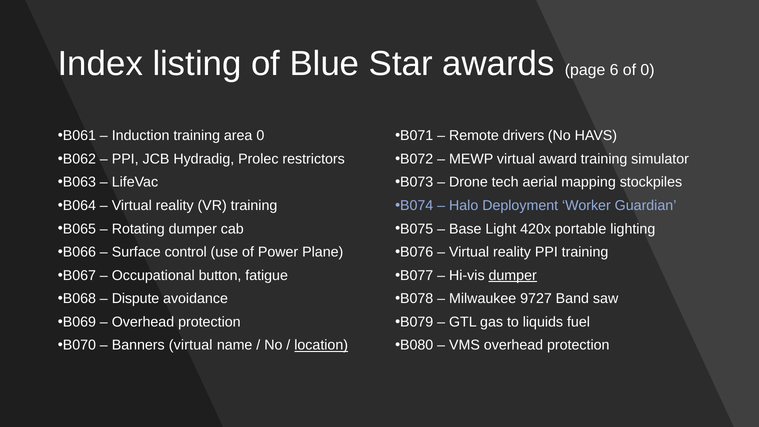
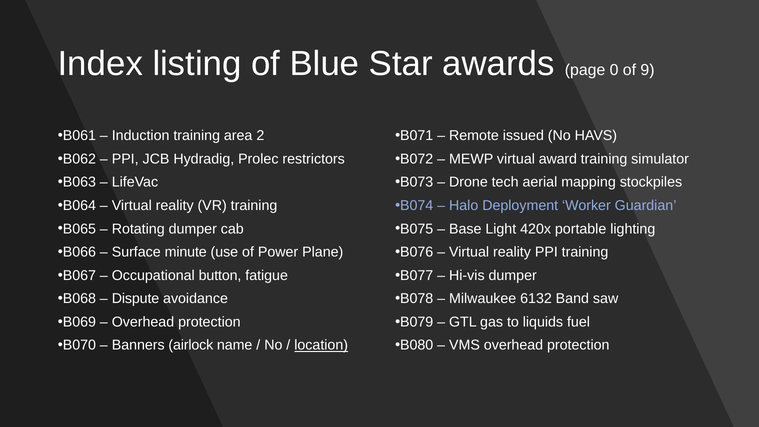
6: 6 -> 0
of 0: 0 -> 9
area 0: 0 -> 2
drivers: drivers -> issued
control: control -> minute
dumper at (513, 275) underline: present -> none
9727: 9727 -> 6132
Banners virtual: virtual -> airlock
